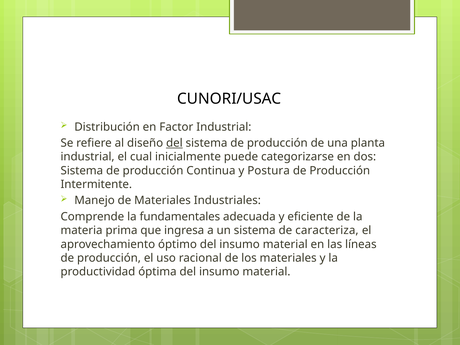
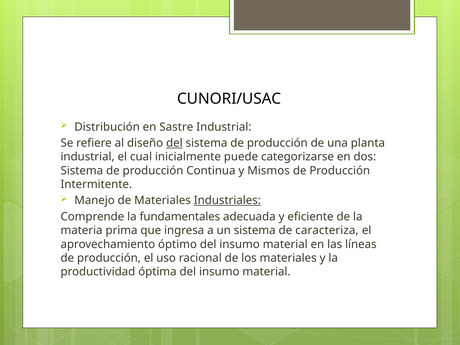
Factor: Factor -> Sastre
Postura: Postura -> Mismos
Industriales underline: none -> present
